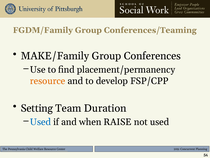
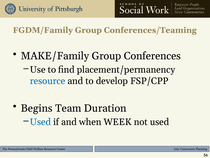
resource at (48, 81) colour: orange -> blue
Setting: Setting -> Begins
RAISE: RAISE -> WEEK
